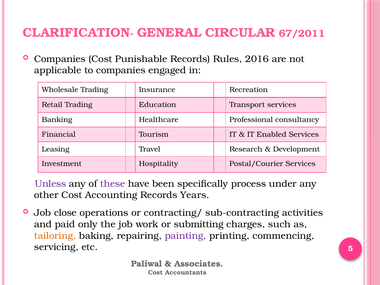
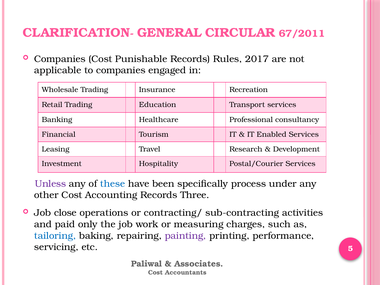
2016: 2016 -> 2017
these colour: purple -> blue
Years: Years -> Three
submitting: submitting -> measuring
tailoring colour: orange -> blue
commencing: commencing -> performance
